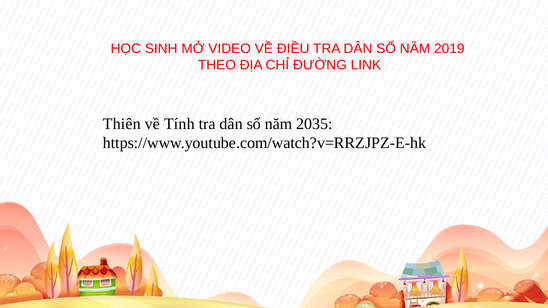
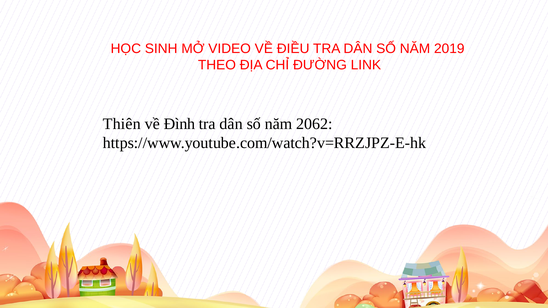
Tính: Tính -> Đình
2035: 2035 -> 2062
